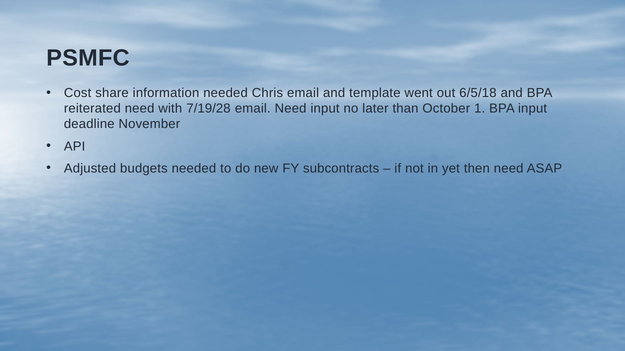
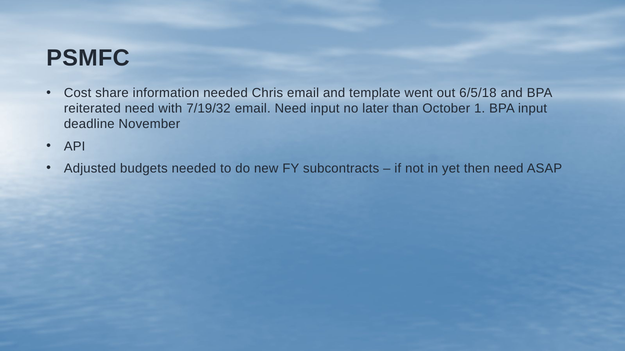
7/19/28: 7/19/28 -> 7/19/32
